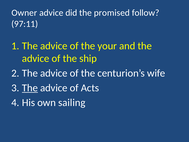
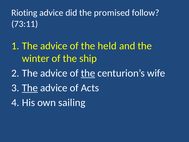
Owner: Owner -> Rioting
97:11: 97:11 -> 73:11
your: your -> held
advice at (36, 58): advice -> winter
the at (88, 73) underline: none -> present
